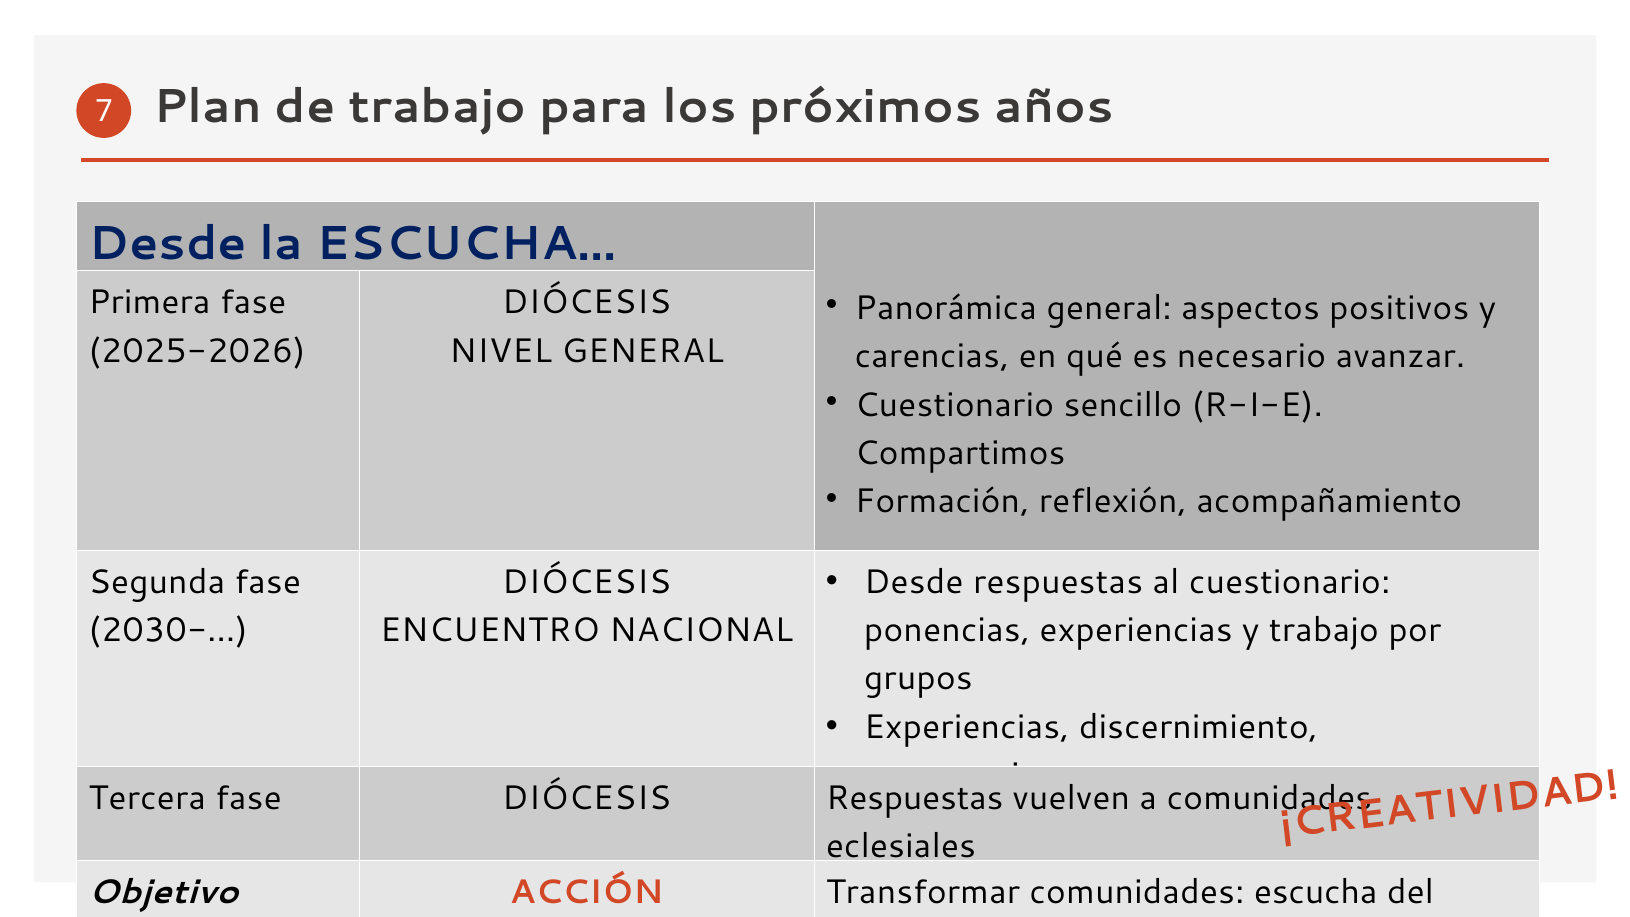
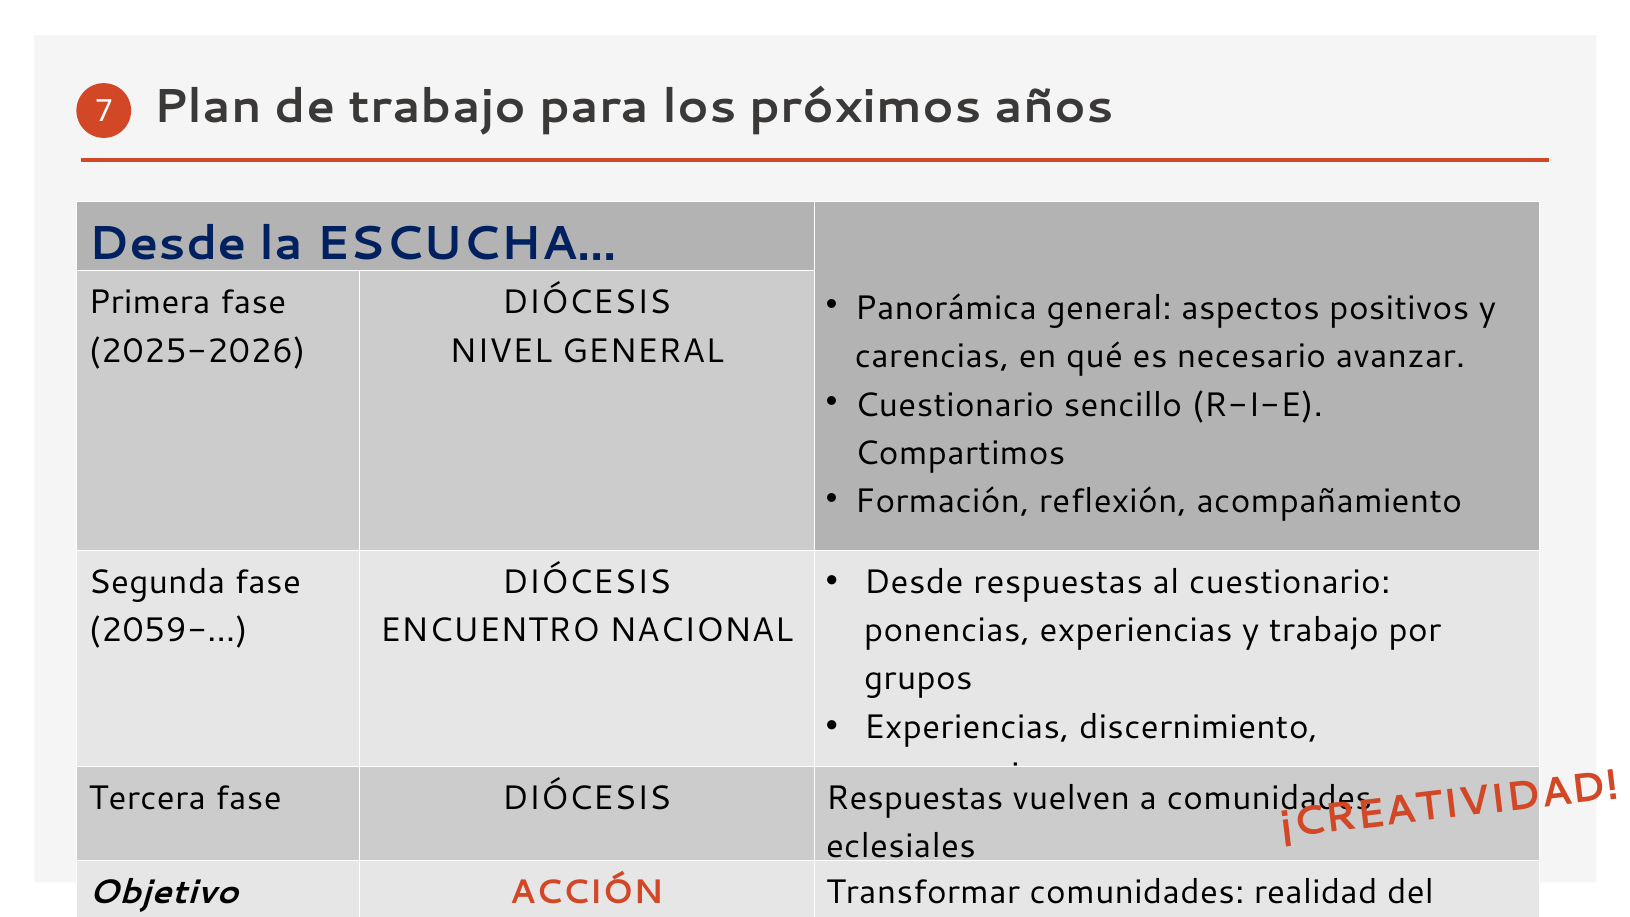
2030-…: 2030-… -> 2059-…
comunidades escucha: escucha -> realidad
